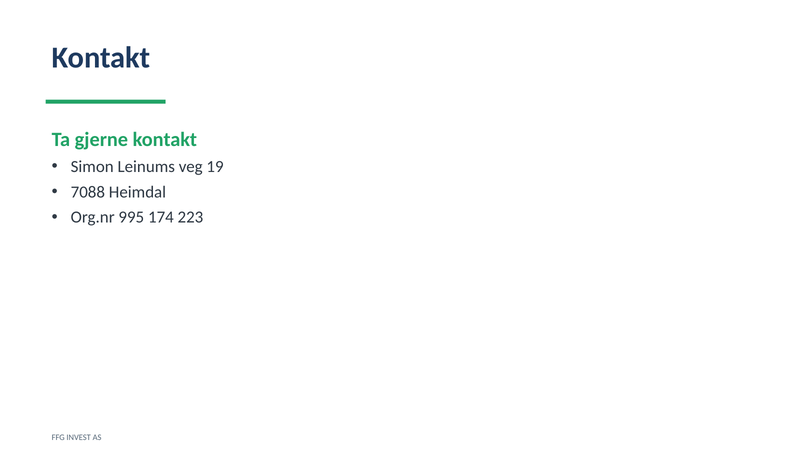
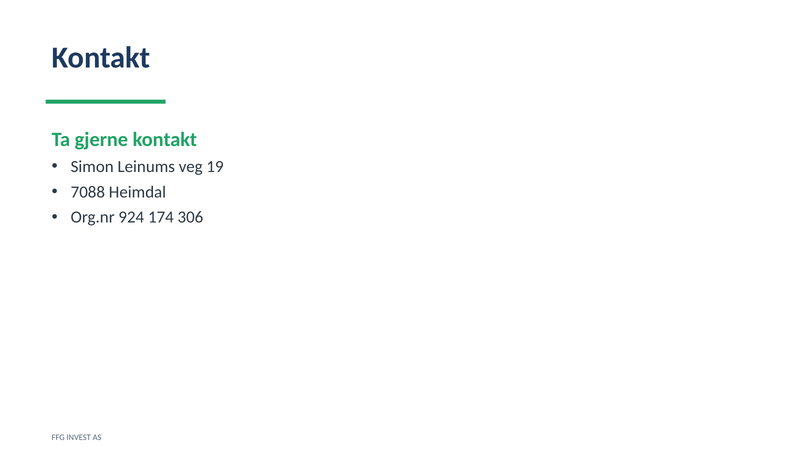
995: 995 -> 924
223: 223 -> 306
